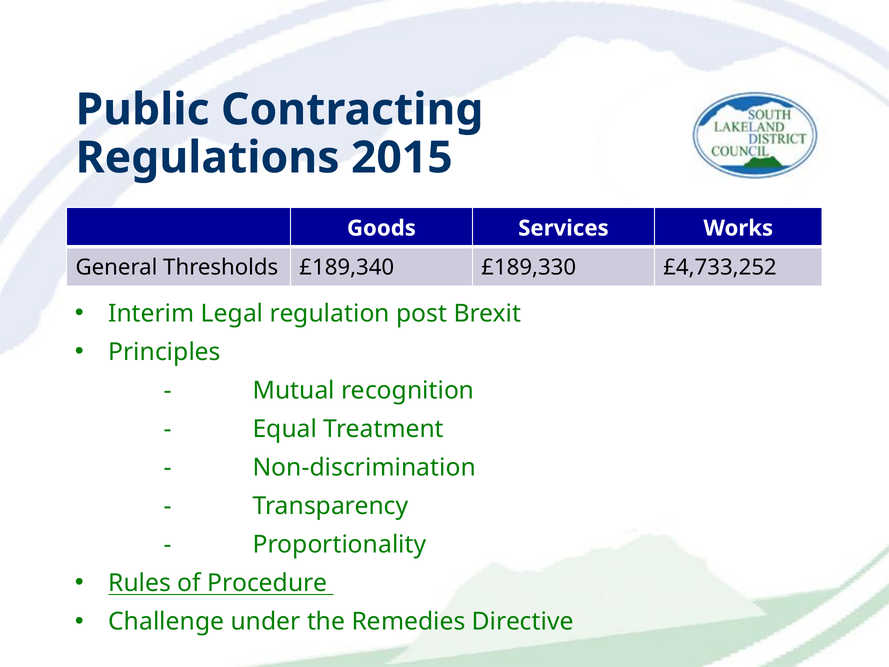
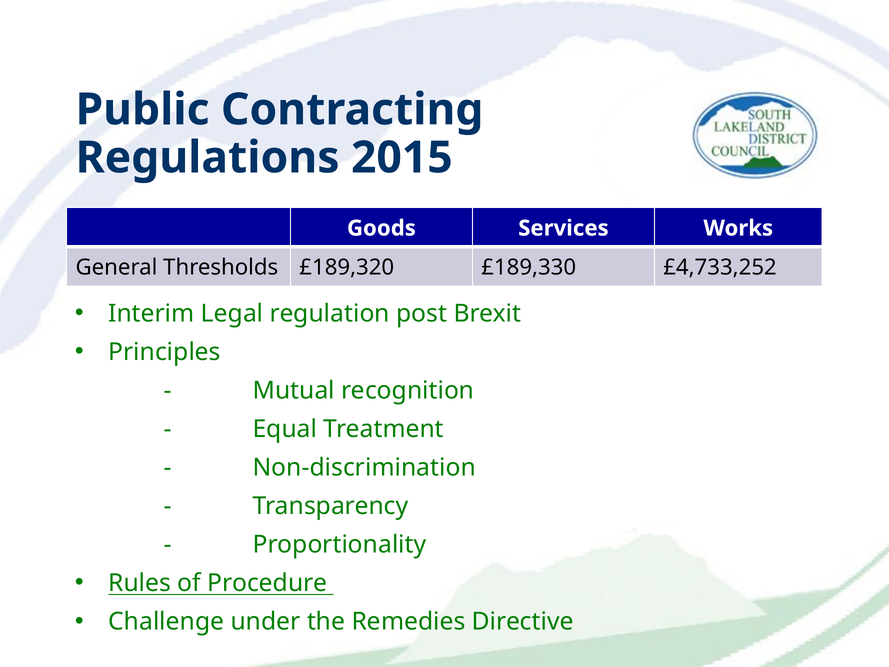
£189,340: £189,340 -> £189,320
